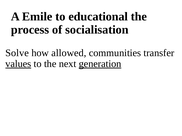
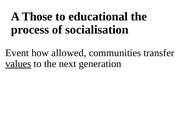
Emile: Emile -> Those
Solve: Solve -> Event
generation underline: present -> none
